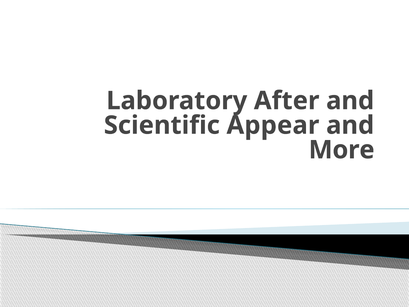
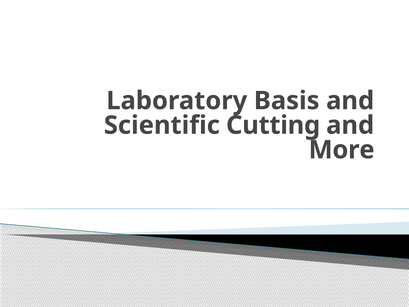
After: After -> Basis
Appear: Appear -> Cutting
